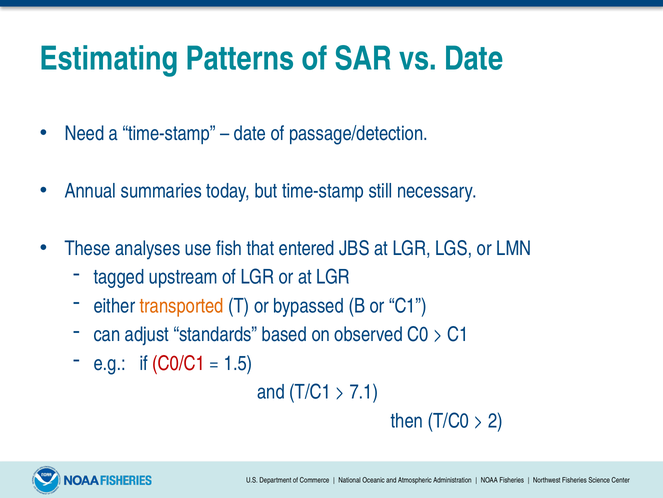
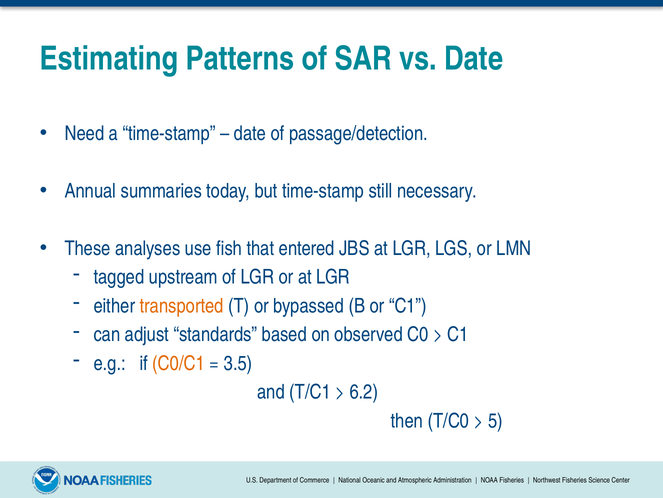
C0/C1 colour: red -> orange
1.5: 1.5 -> 3.5
7.1: 7.1 -> 6.2
2: 2 -> 5
